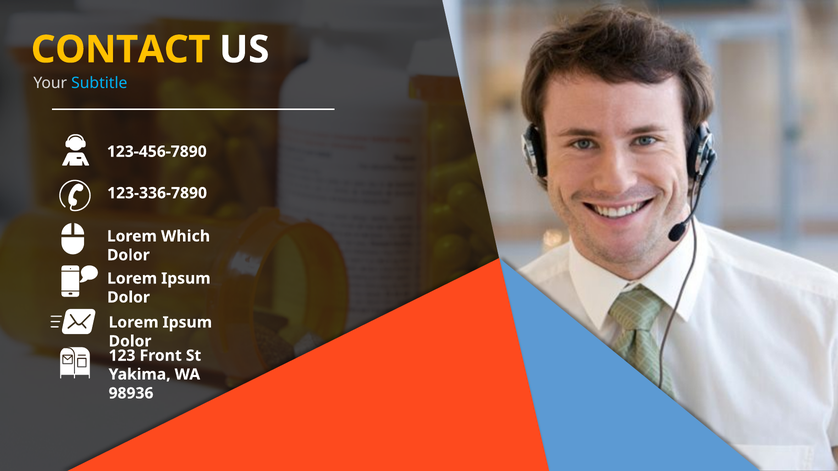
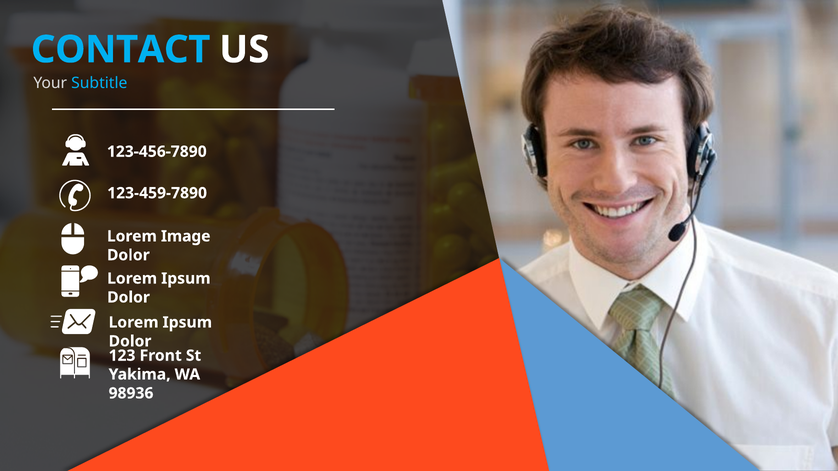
CONTACT colour: yellow -> light blue
123-336-7890: 123-336-7890 -> 123-459-7890
Which: Which -> Image
